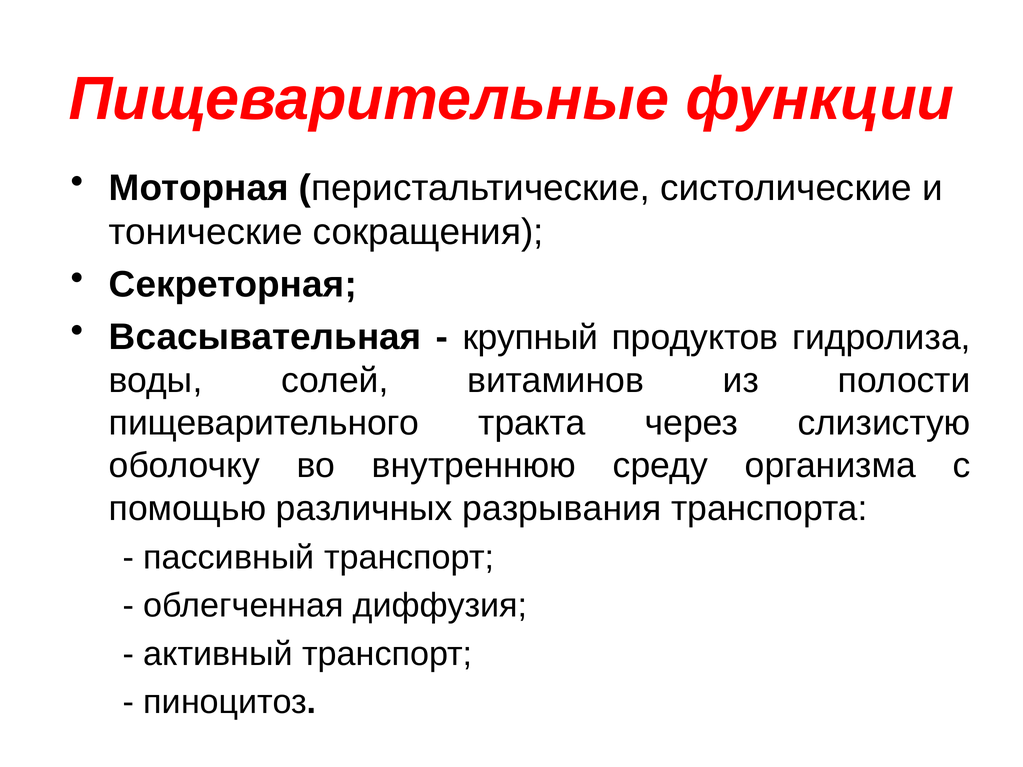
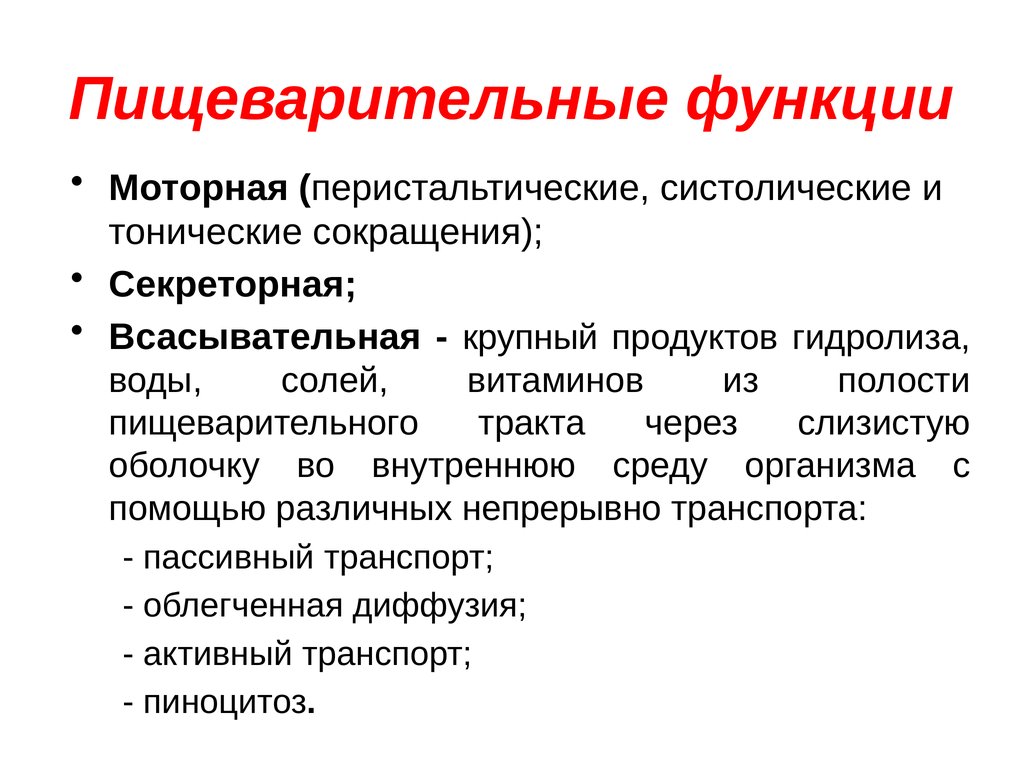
разрывания: разрывания -> непрерывно
